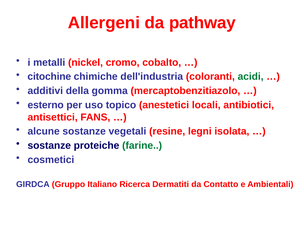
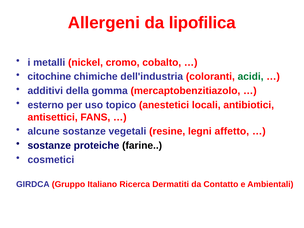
pathway: pathway -> lipofilica
isolata: isolata -> affetto
farine colour: green -> black
